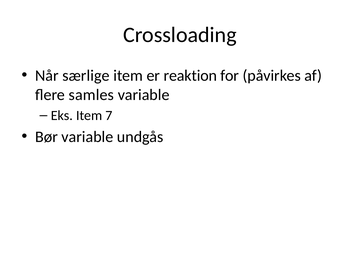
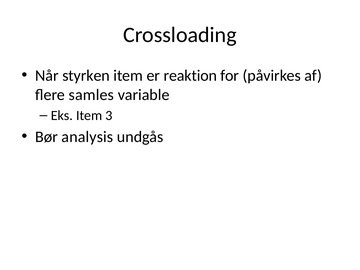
særlige: særlige -> styrken
7: 7 -> 3
Bør variable: variable -> analysis
